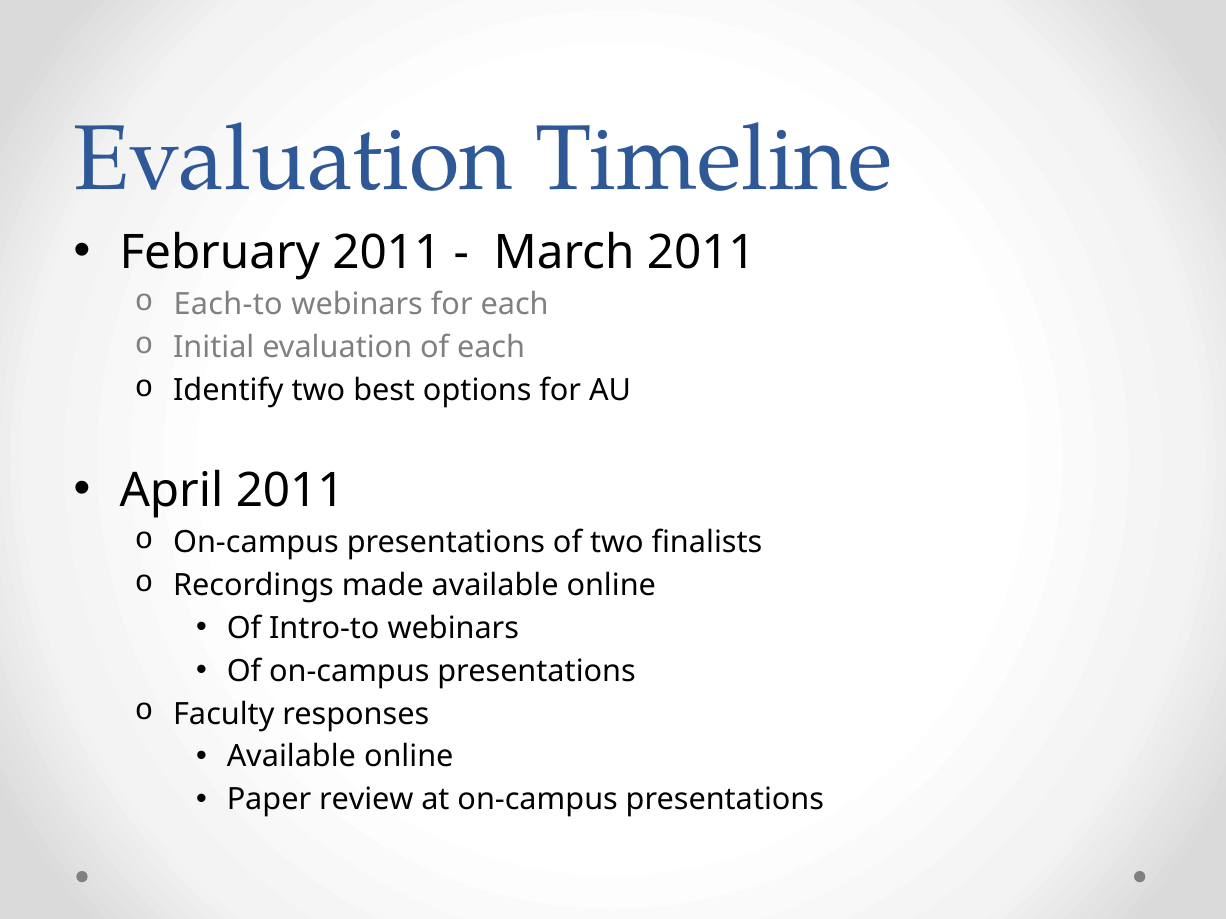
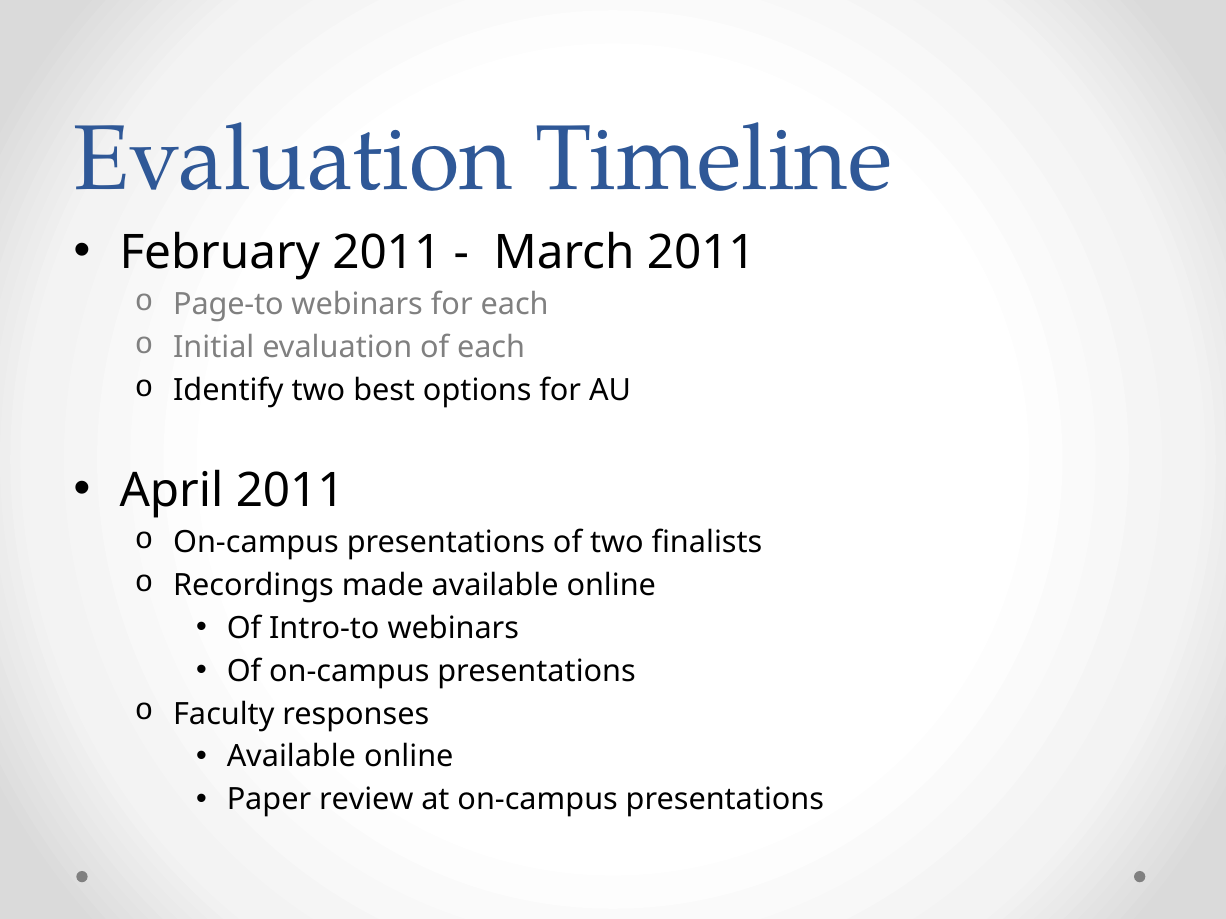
Each-to: Each-to -> Page-to
